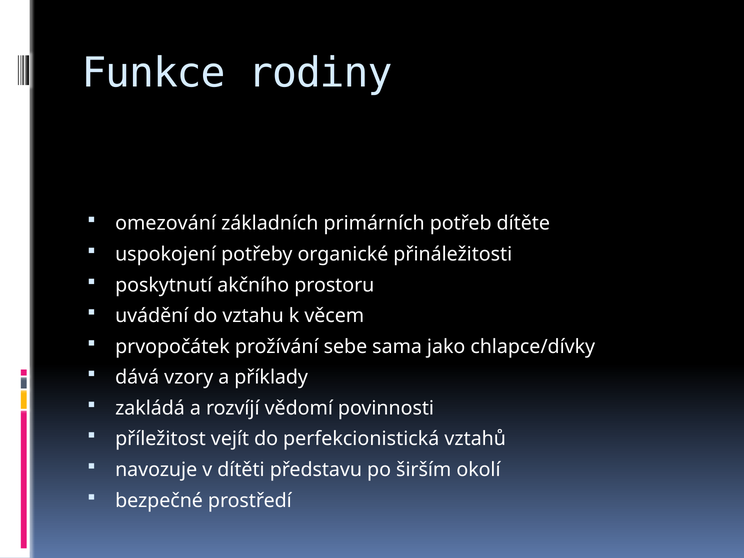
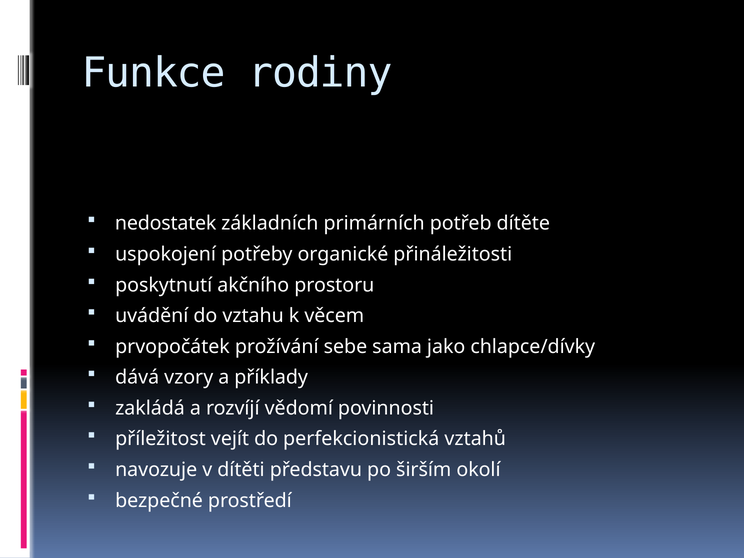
omezování: omezování -> nedostatek
